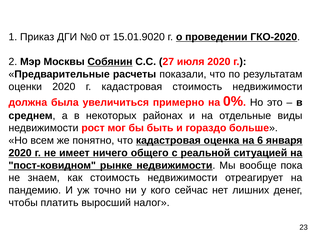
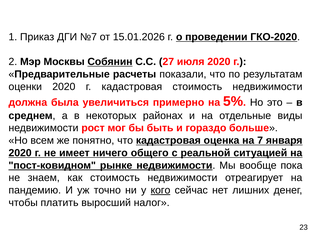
№0: №0 -> №7
15.01.9020: 15.01.9020 -> 15.01.2026
0%: 0% -> 5%
6: 6 -> 7
кого underline: none -> present
